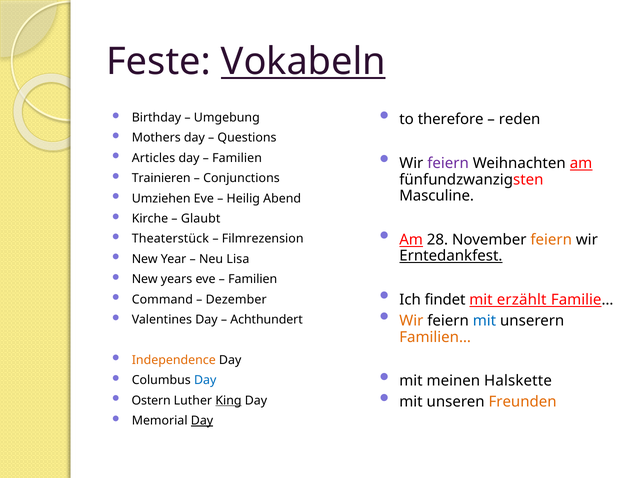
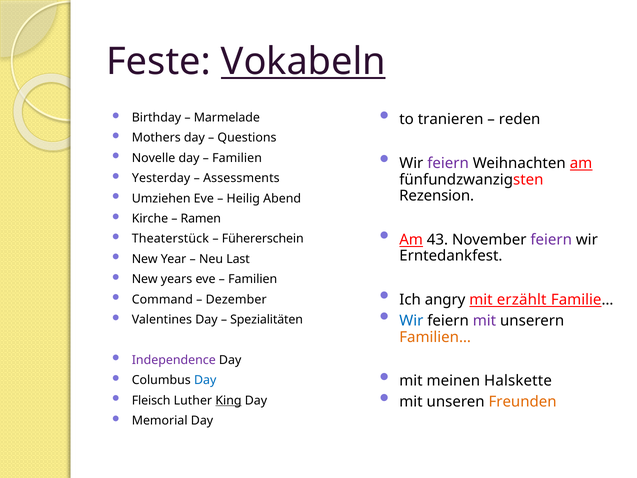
therefore: therefore -> tranieren
Umgebung: Umgebung -> Marmelade
Articles: Articles -> Novelle
Trainieren: Trainieren -> Yesterday
Conjunctions: Conjunctions -> Assessments
Masculine: Masculine -> Rezension
Glaubt: Glaubt -> Ramen
28: 28 -> 43
feiern at (551, 240) colour: orange -> purple
Filmrezension: Filmrezension -> Fühererschein
Erntedankfest underline: present -> none
Lisa: Lisa -> Last
findet: findet -> angry
Wir at (411, 321) colour: orange -> blue
mit at (484, 321) colour: blue -> purple
Achthundert: Achthundert -> Spezialitäten
Independence colour: orange -> purple
Ostern: Ostern -> Fleisch
Day at (202, 420) underline: present -> none
